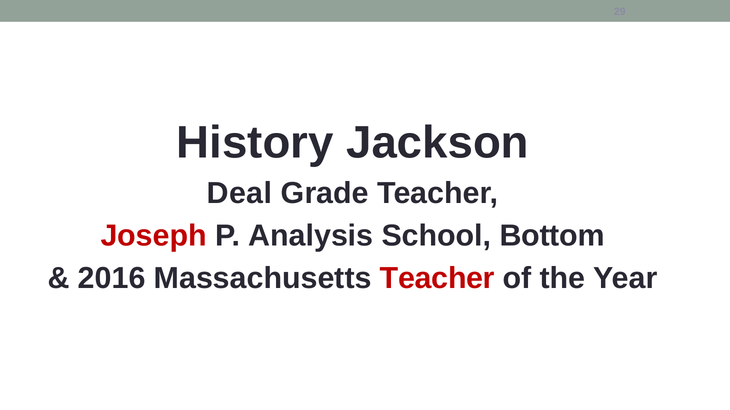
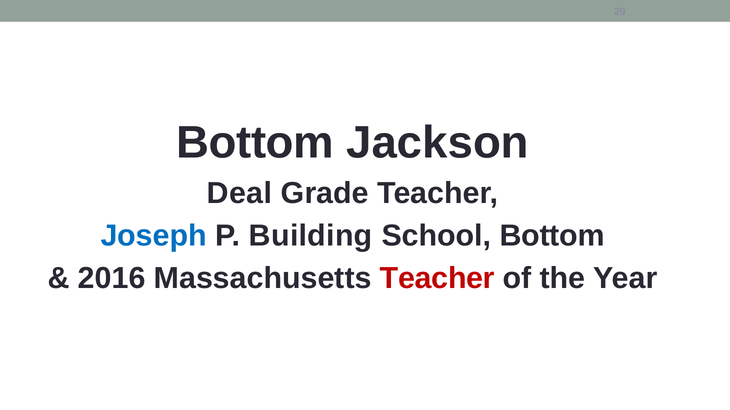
History at (255, 143): History -> Bottom
Joseph colour: red -> blue
Analysis: Analysis -> Building
